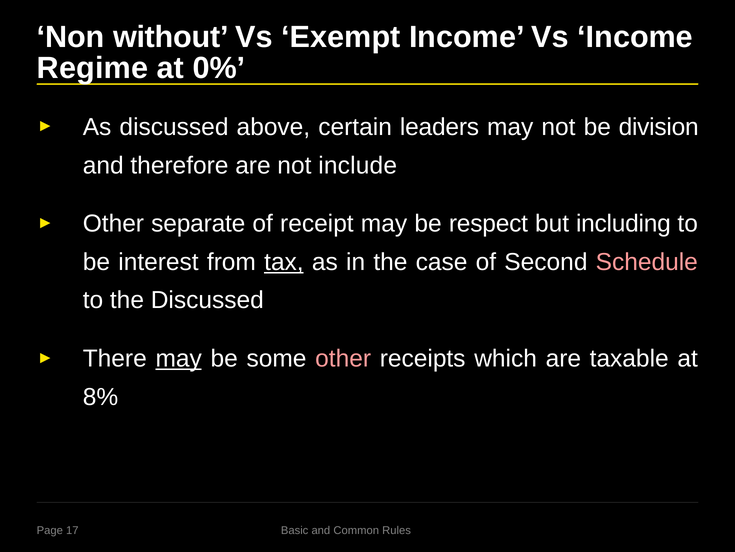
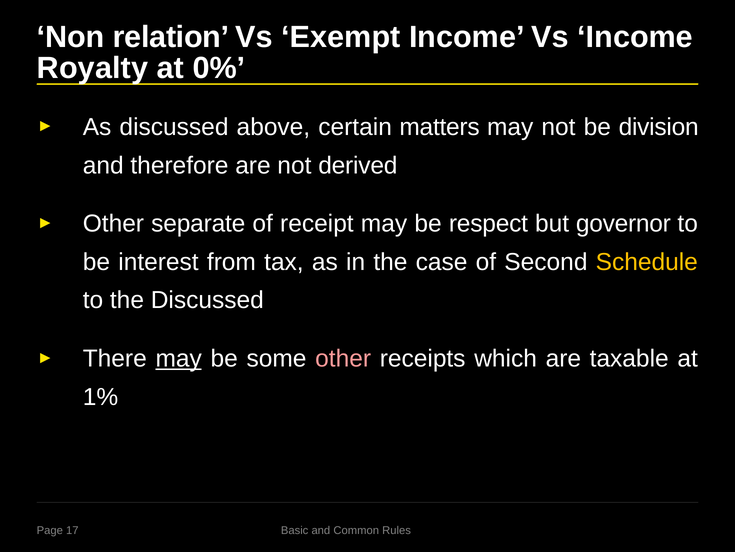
without: without -> relation
Regime: Regime -> Royalty
leaders: leaders -> matters
include: include -> derived
including: including -> governor
tax underline: present -> none
Schedule colour: pink -> yellow
8%: 8% -> 1%
